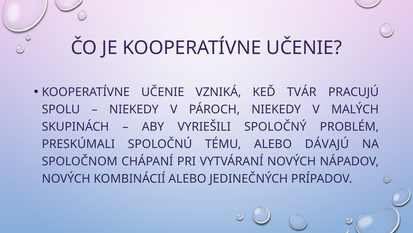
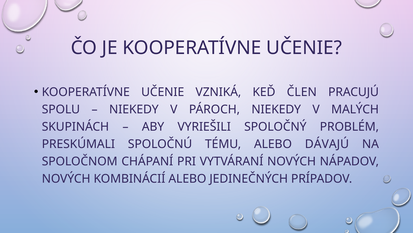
TVÁR: TVÁR -> ČLEN
